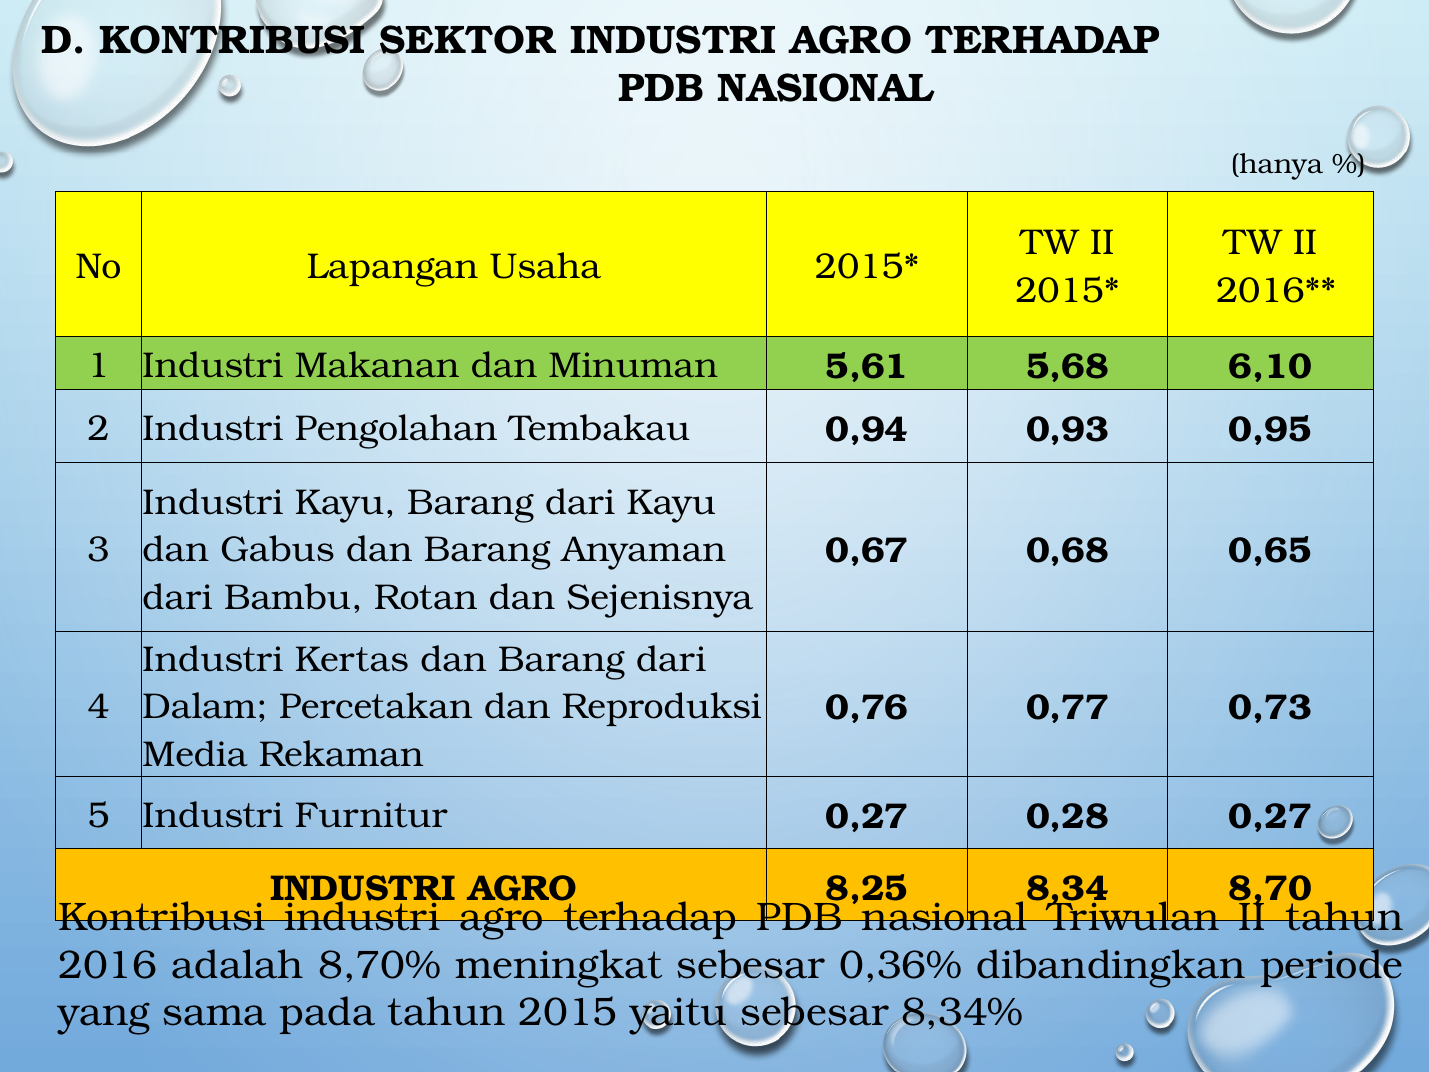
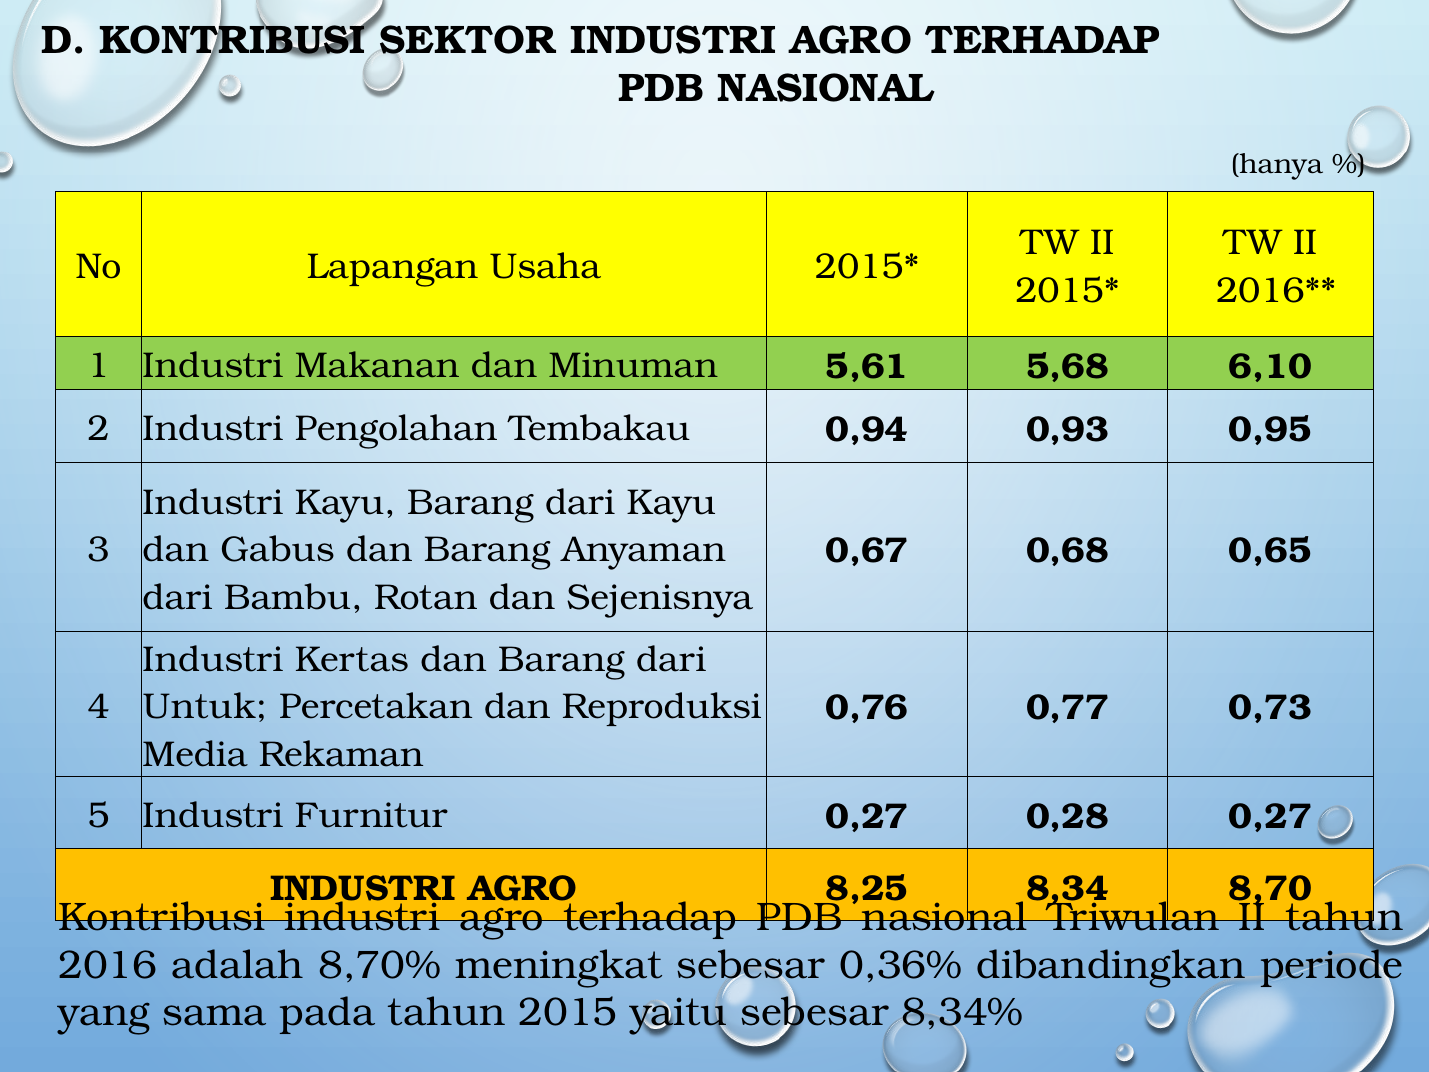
Dalam: Dalam -> Untuk
